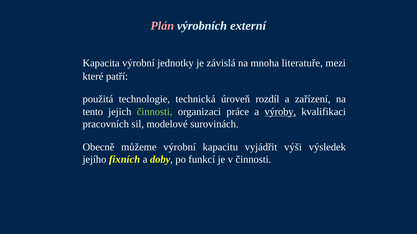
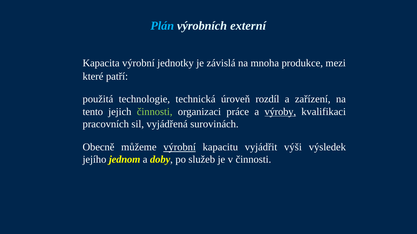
Plán colour: pink -> light blue
literatuře: literatuře -> produkce
modelové: modelové -> vyjádřená
výrobní at (180, 147) underline: none -> present
fixních: fixních -> jednom
funkcí: funkcí -> služeb
